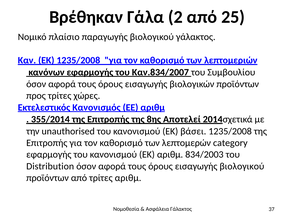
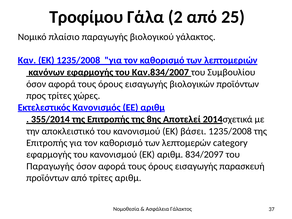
Βρέθηκαν: Βρέθηκαν -> Τροφίμου
unauthorised: unauthorised -> αποκλειστικό
834/2003: 834/2003 -> 834/2097
Distribution at (50, 166): Distribution -> Παραγωγής
εισαγωγής βιολογικού: βιολογικού -> παρασκευή
